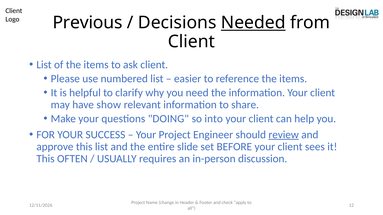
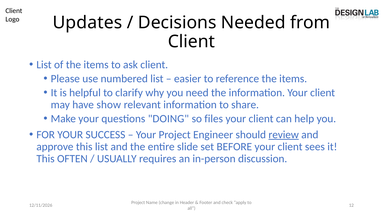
Previous: Previous -> Updates
Needed underline: present -> none
into: into -> files
